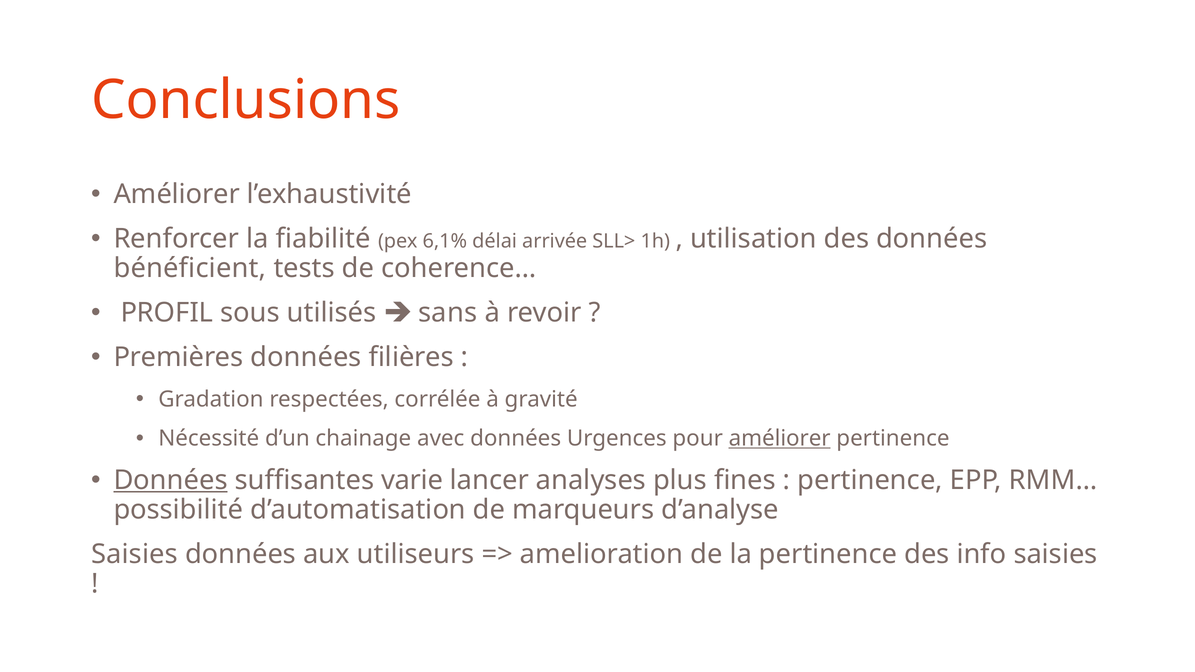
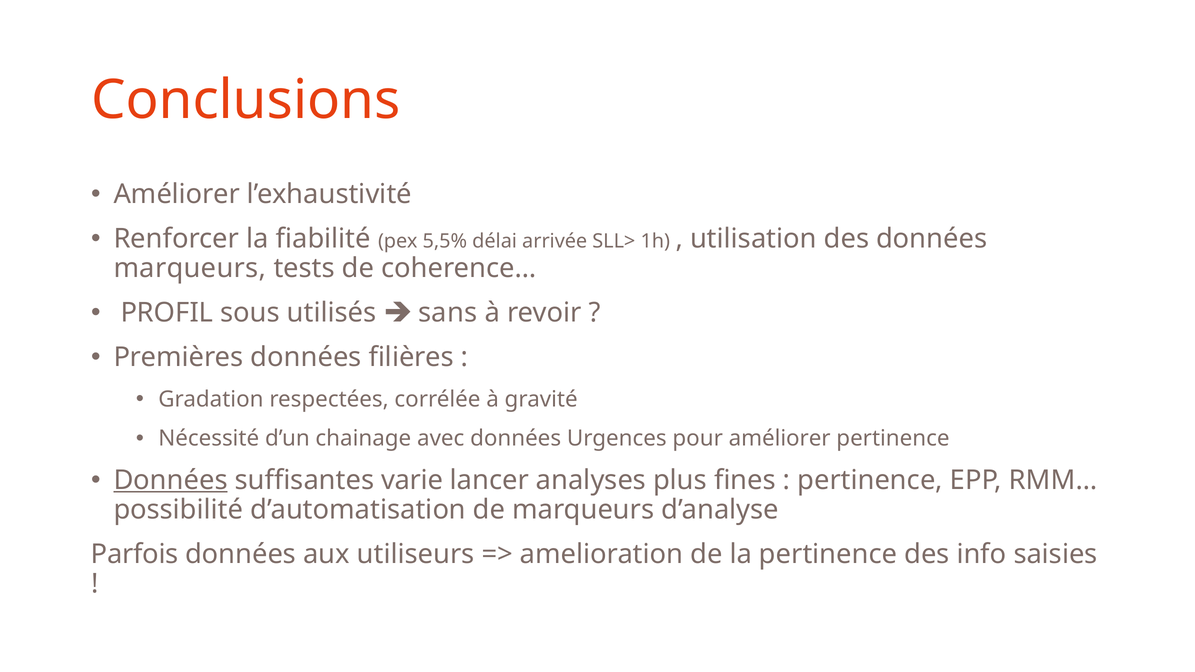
6,1%: 6,1% -> 5,5%
bénéficient at (190, 269): bénéficient -> marqueurs
améliorer at (780, 439) underline: present -> none
Saisies at (134, 554): Saisies -> Parfois
